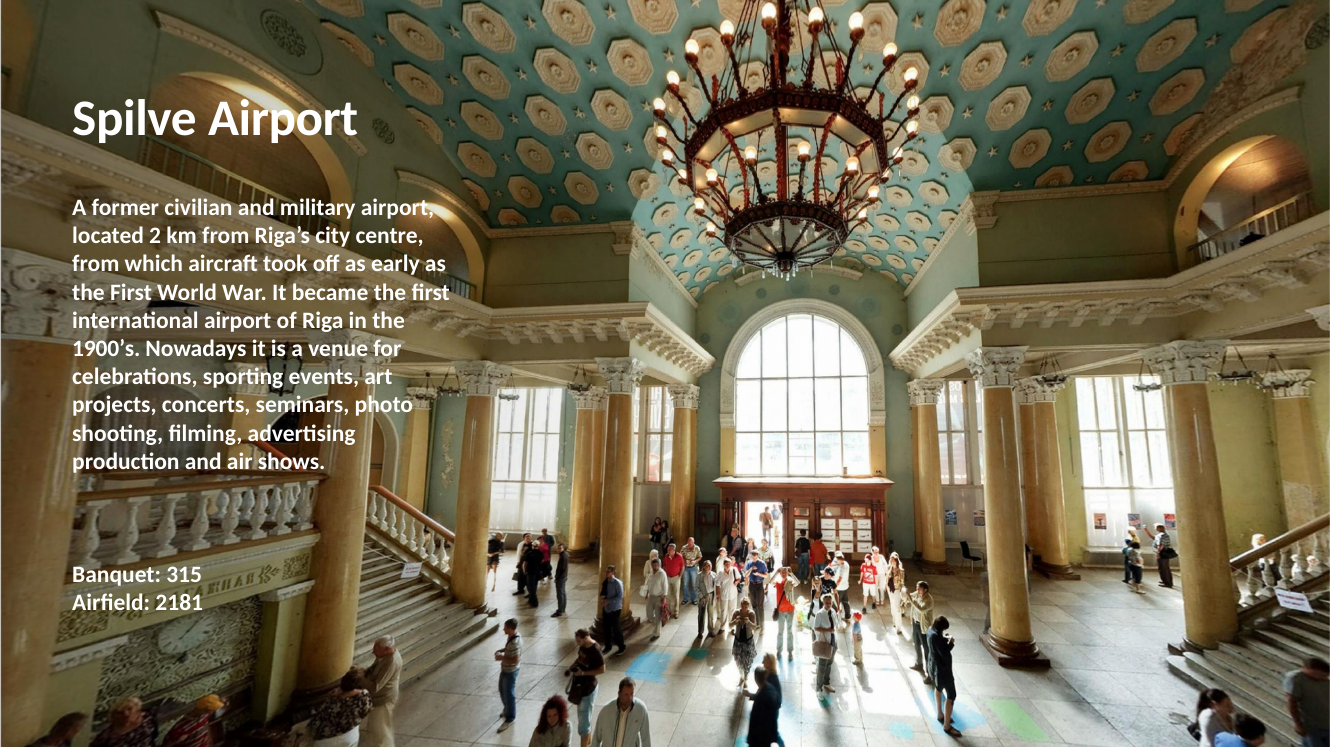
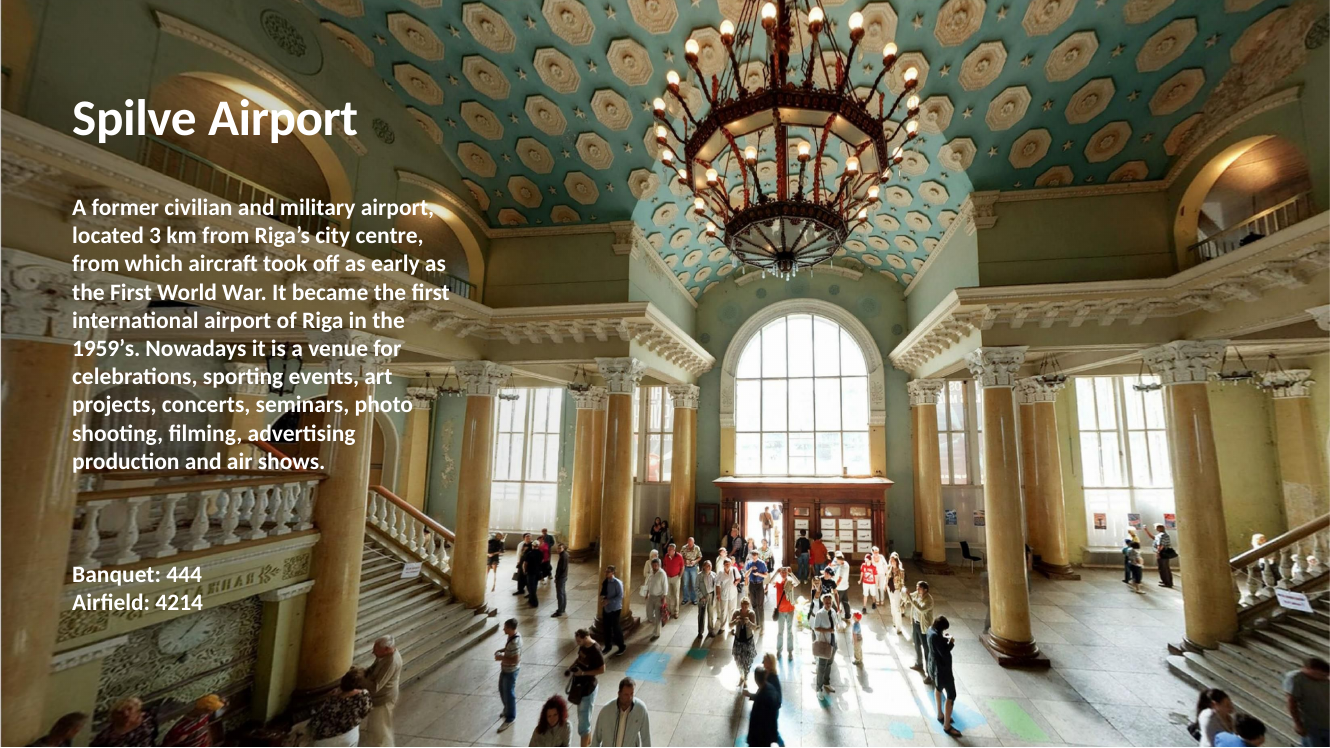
2: 2 -> 3
1900’s: 1900’s -> 1959’s
315: 315 -> 444
2181: 2181 -> 4214
